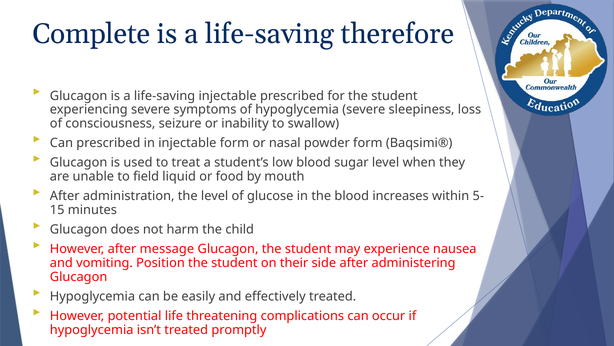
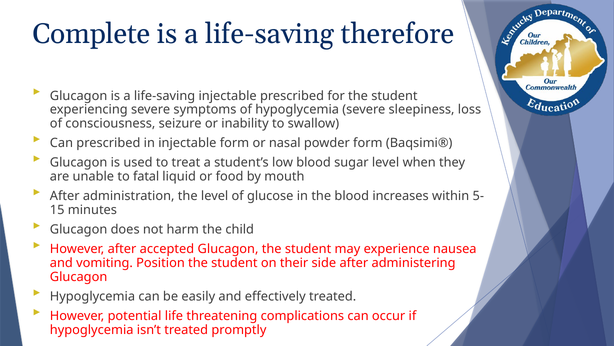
field: field -> fatal
message: message -> accepted
